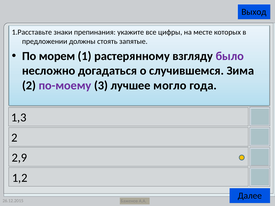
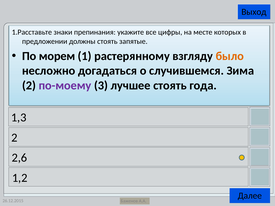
было colour: purple -> orange
лучшее могло: могло -> стоять
2,9: 2,9 -> 2,6
